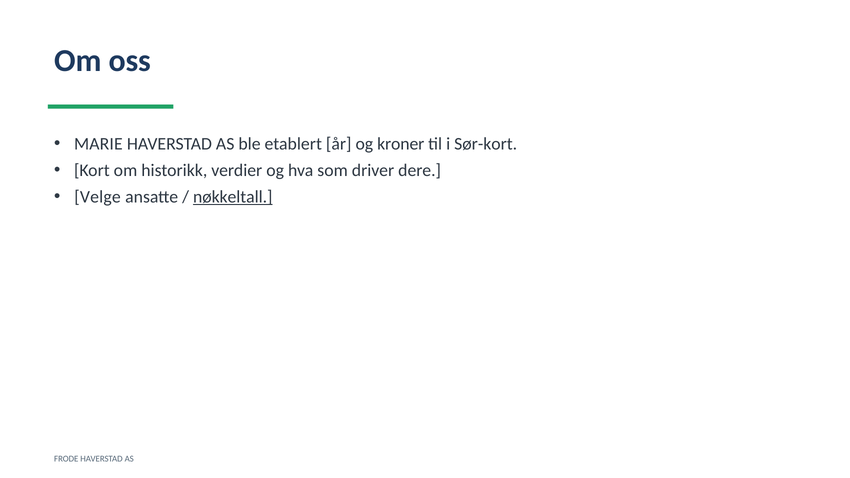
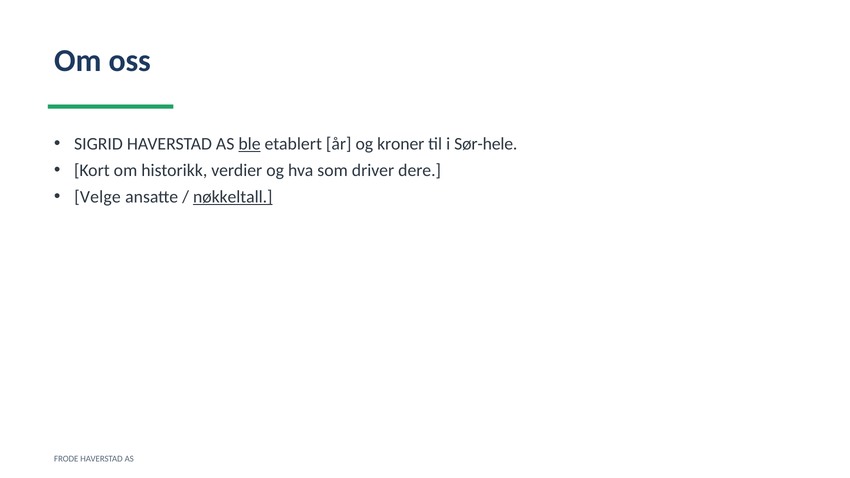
MARIE: MARIE -> SIGRID
ble underline: none -> present
Sør-kort: Sør-kort -> Sør-hele
